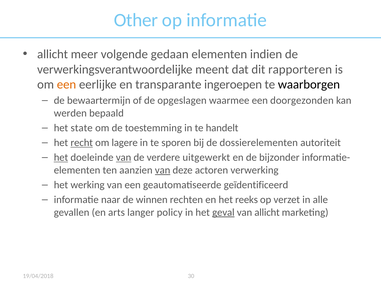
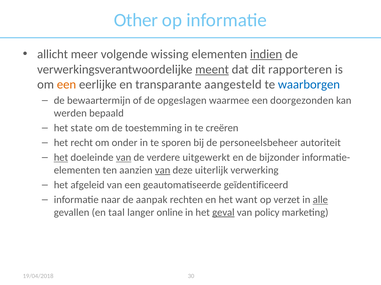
gedaan: gedaan -> wissing
indien underline: none -> present
meent underline: none -> present
ingeroepen: ingeroepen -> aangesteld
waarborgen colour: black -> blue
handelt: handelt -> creëren
recht underline: present -> none
lagere: lagere -> onder
dossierelementen: dossierelementen -> personeelsbeheer
actoren: actoren -> uiterlijk
werking: werking -> afgeleid
winnen: winnen -> aanpak
reeks: reeks -> want
alle underline: none -> present
arts: arts -> taal
policy: policy -> online
van allicht: allicht -> policy
